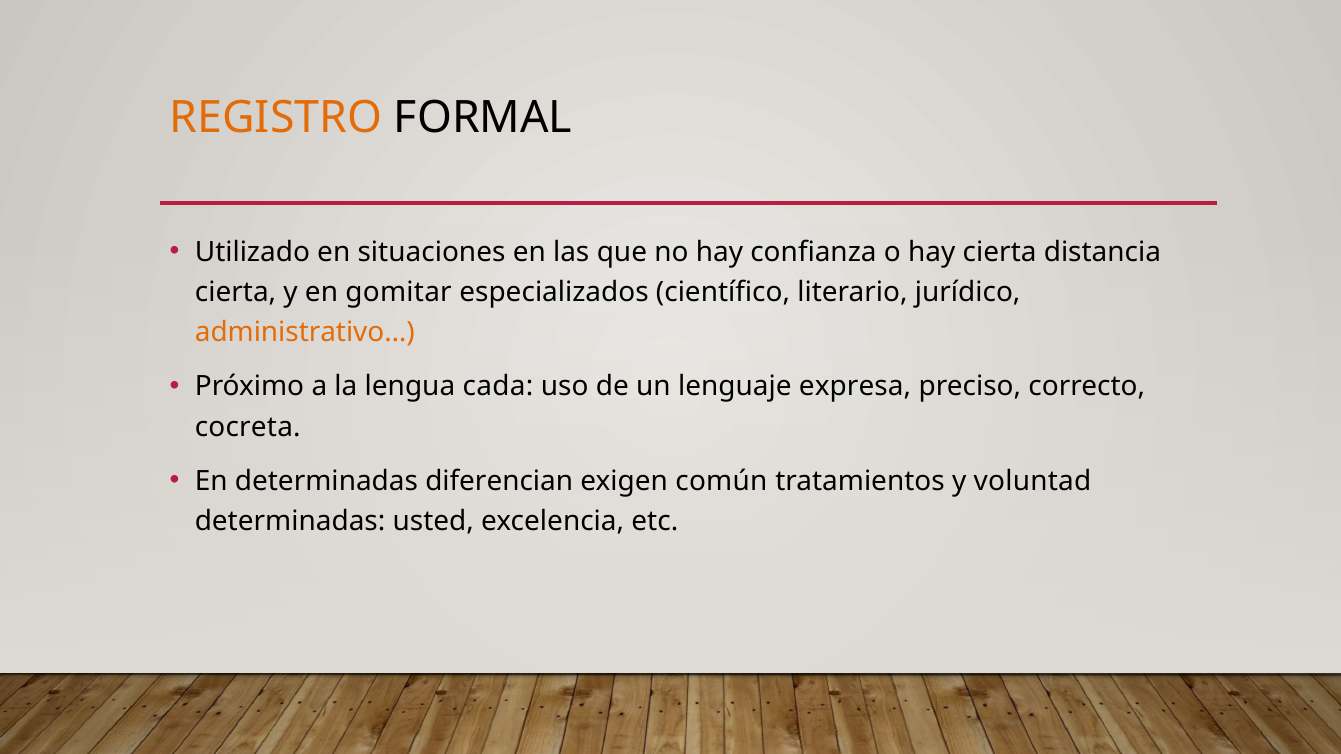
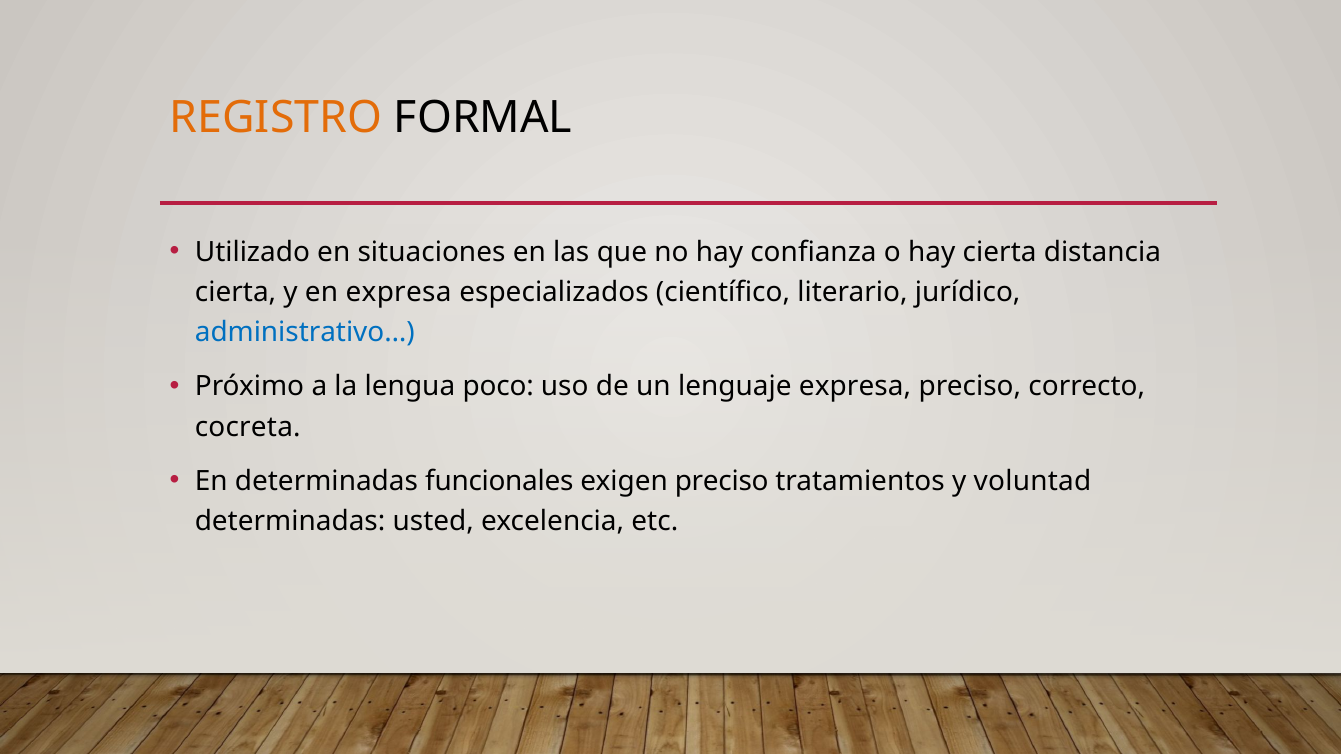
en gomitar: gomitar -> expresa
administrativo… colour: orange -> blue
cada: cada -> poco
diferencian: diferencian -> funcionales
exigen común: común -> preciso
